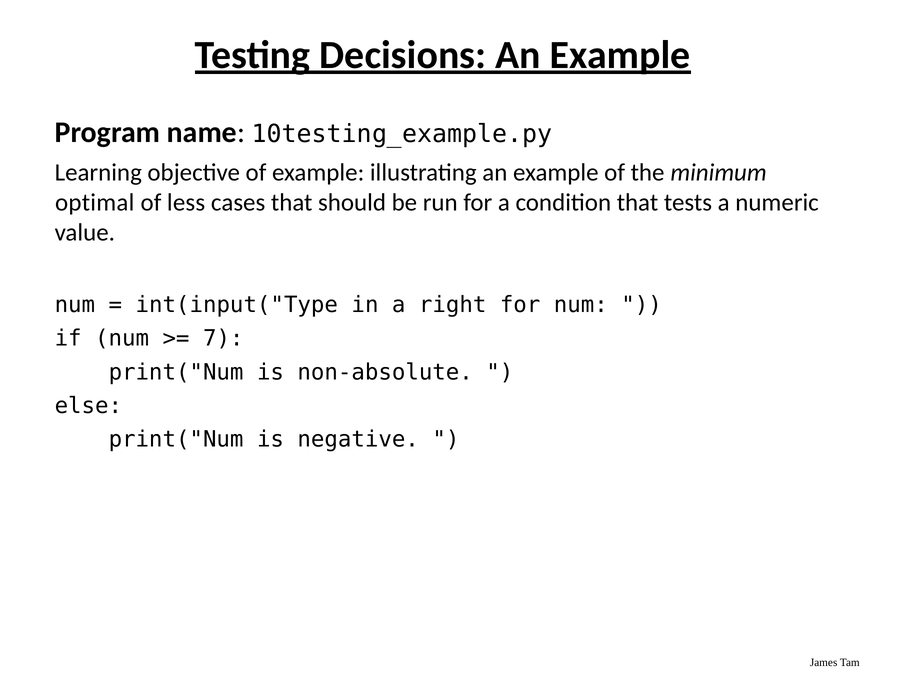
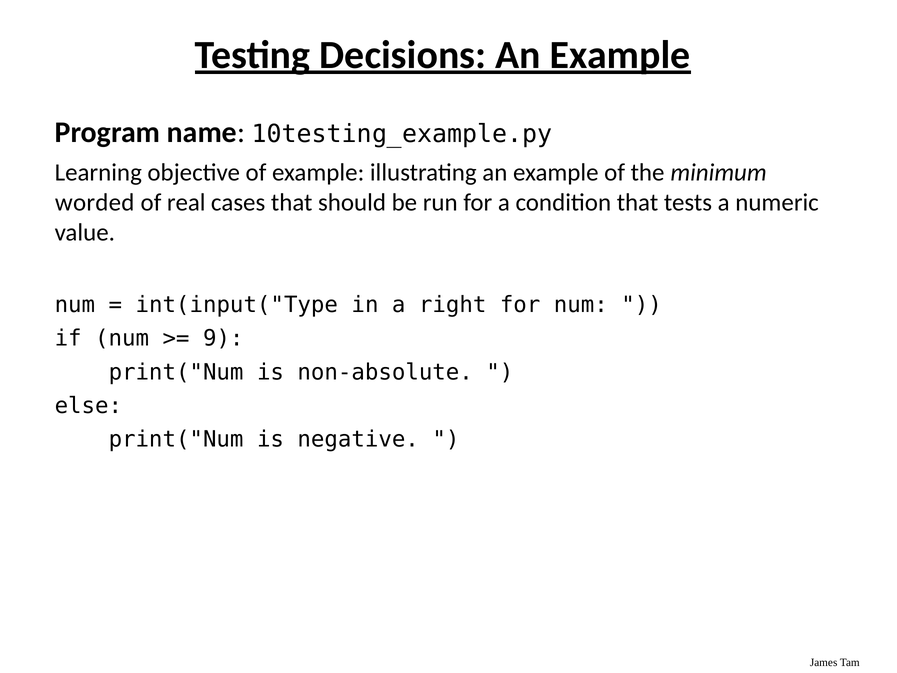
optimal: optimal -> worded
less: less -> real
7: 7 -> 9
